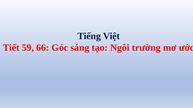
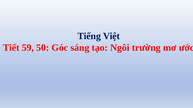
66: 66 -> 50
